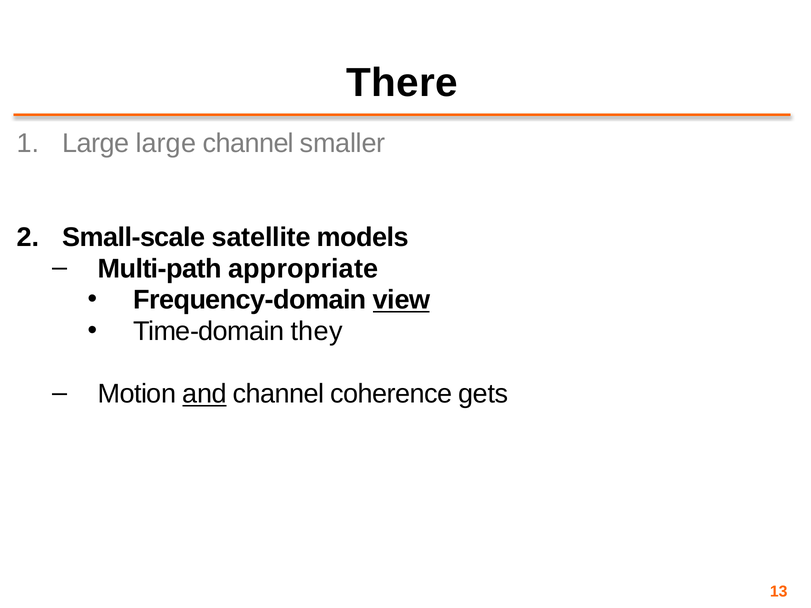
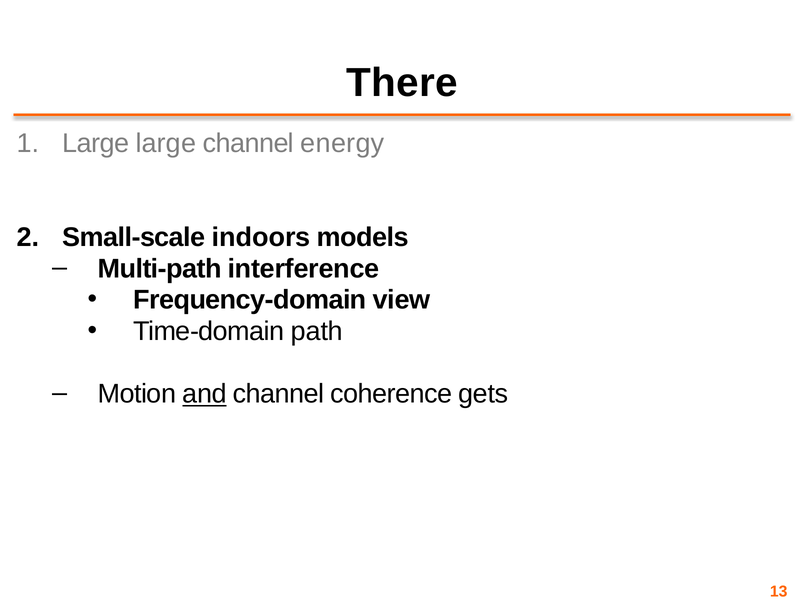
smaller: smaller -> energy
satellite: satellite -> indoors
appropriate: appropriate -> interference
view underline: present -> none
they: they -> path
